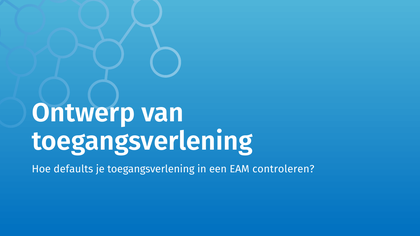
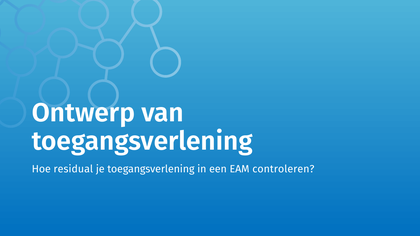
defaults: defaults -> residual
